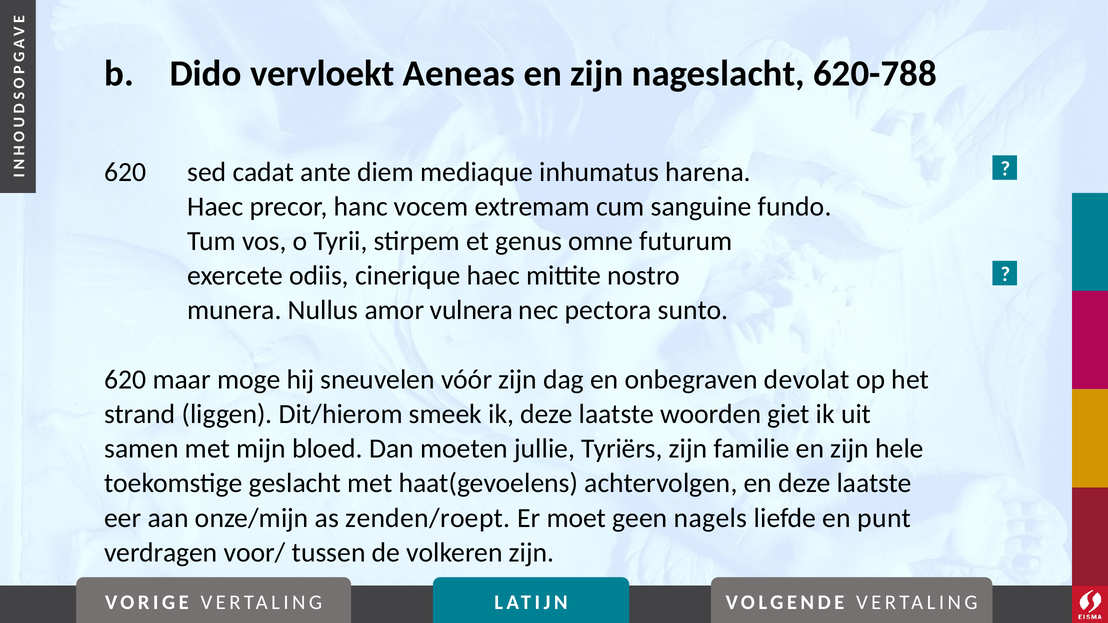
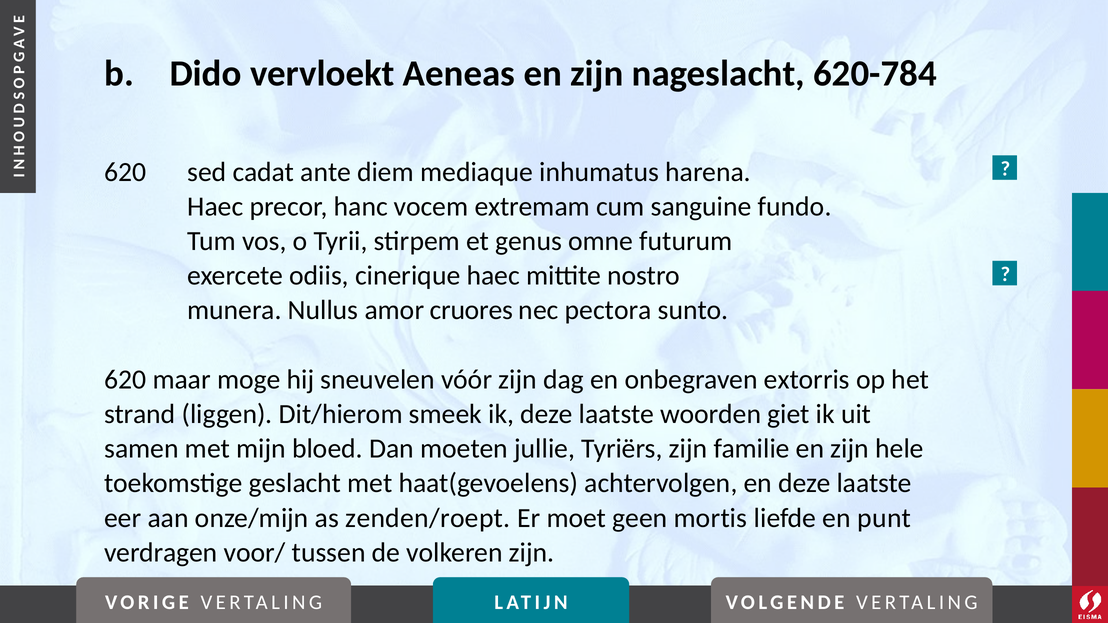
620-788: 620-788 -> 620-784
vulnera: vulnera -> cruores
devolat: devolat -> extorris
nagels: nagels -> mortis
